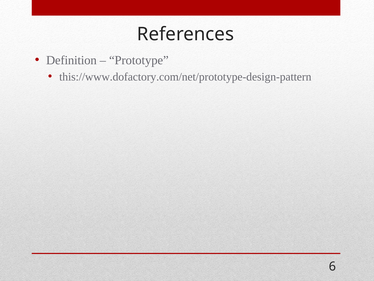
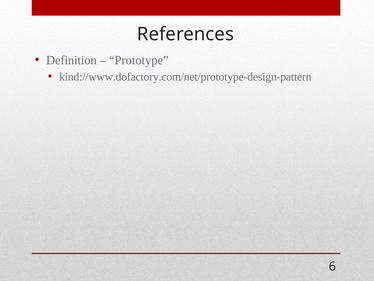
this://www.dofactory.com/net/prototype-design-pattern: this://www.dofactory.com/net/prototype-design-pattern -> kind://www.dofactory.com/net/prototype-design-pattern
